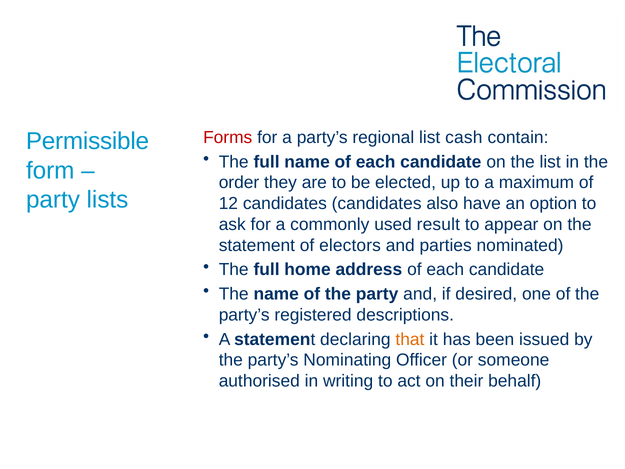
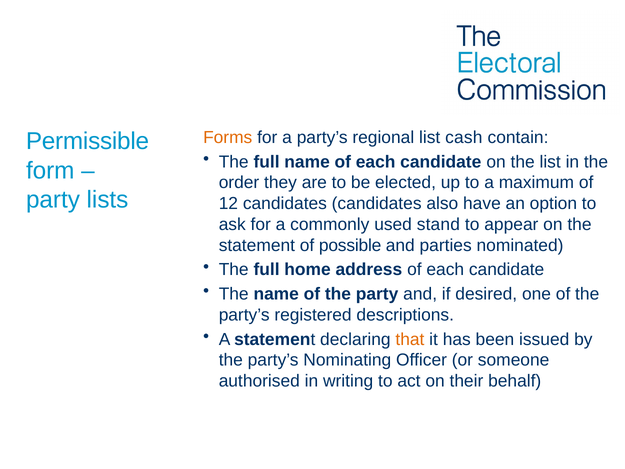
Forms colour: red -> orange
result: result -> stand
electors: electors -> possible
